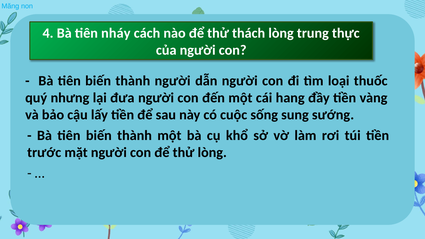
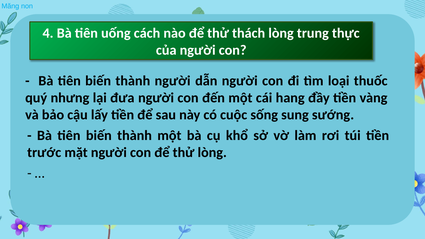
nháy: nháy -> uống
